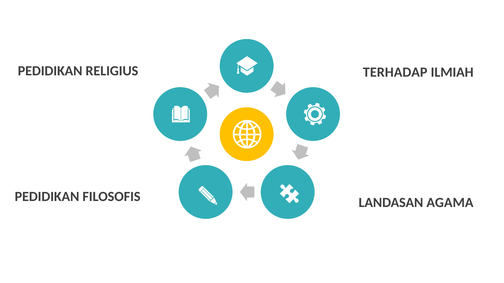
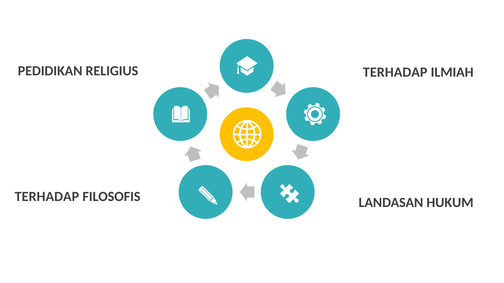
PEDIDIKAN at (47, 197): PEDIDIKAN -> TERHADAP
AGAMA: AGAMA -> HUKUM
